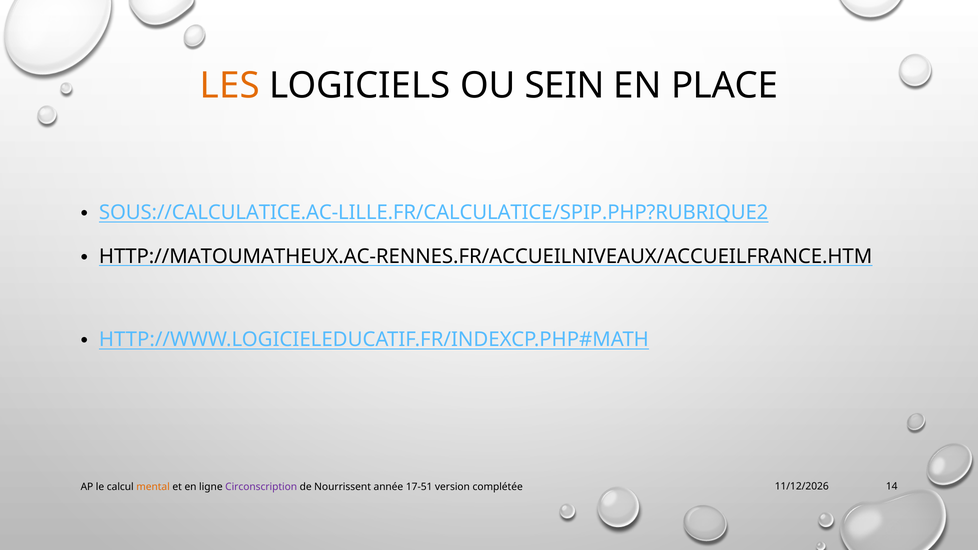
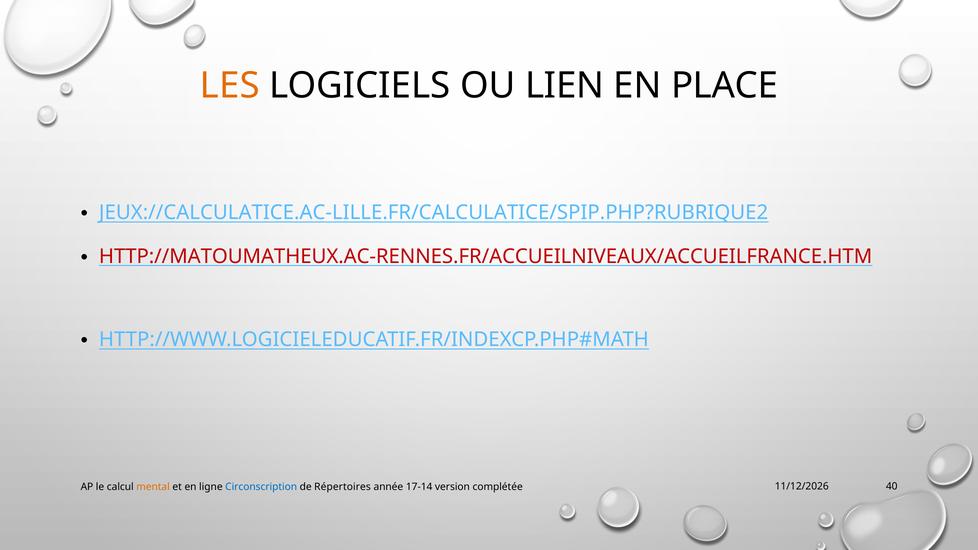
SEIN: SEIN -> LIEN
SOUS://CALCULATICE.AC-LILLE.FR/CALCULATICE/SPIP.PHP?RUBRIQUE2: SOUS://CALCULATICE.AC-LILLE.FR/CALCULATICE/SPIP.PHP?RUBRIQUE2 -> JEUX://CALCULATICE.AC-LILLE.FR/CALCULATICE/SPIP.PHP?RUBRIQUE2
HTTP://MATOUMATHEUX.AC-RENNES.FR/ACCUEILNIVEAUX/ACCUEILFRANCE.HTM colour: black -> red
Circonscription colour: purple -> blue
Nourrissent: Nourrissent -> Répertoires
17-51: 17-51 -> 17-14
14: 14 -> 40
